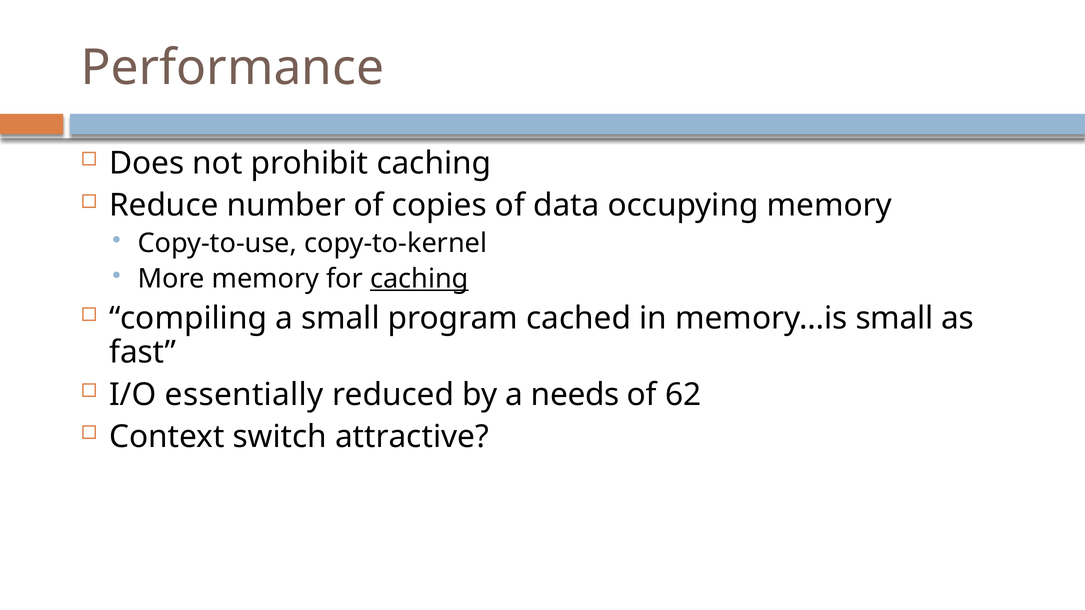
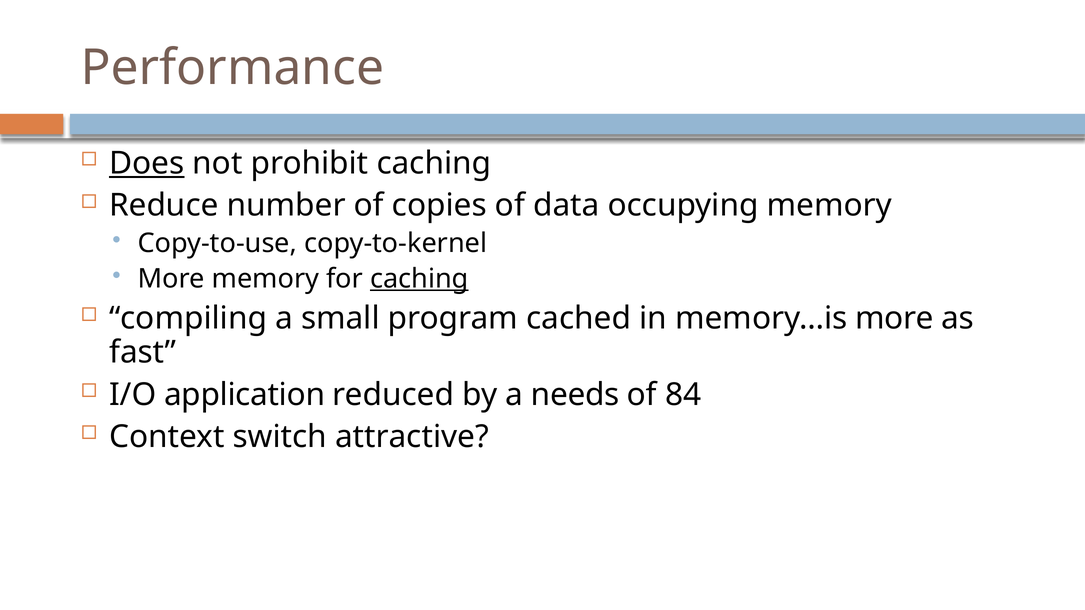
Does underline: none -> present
memory…is small: small -> more
essentially: essentially -> application
62: 62 -> 84
